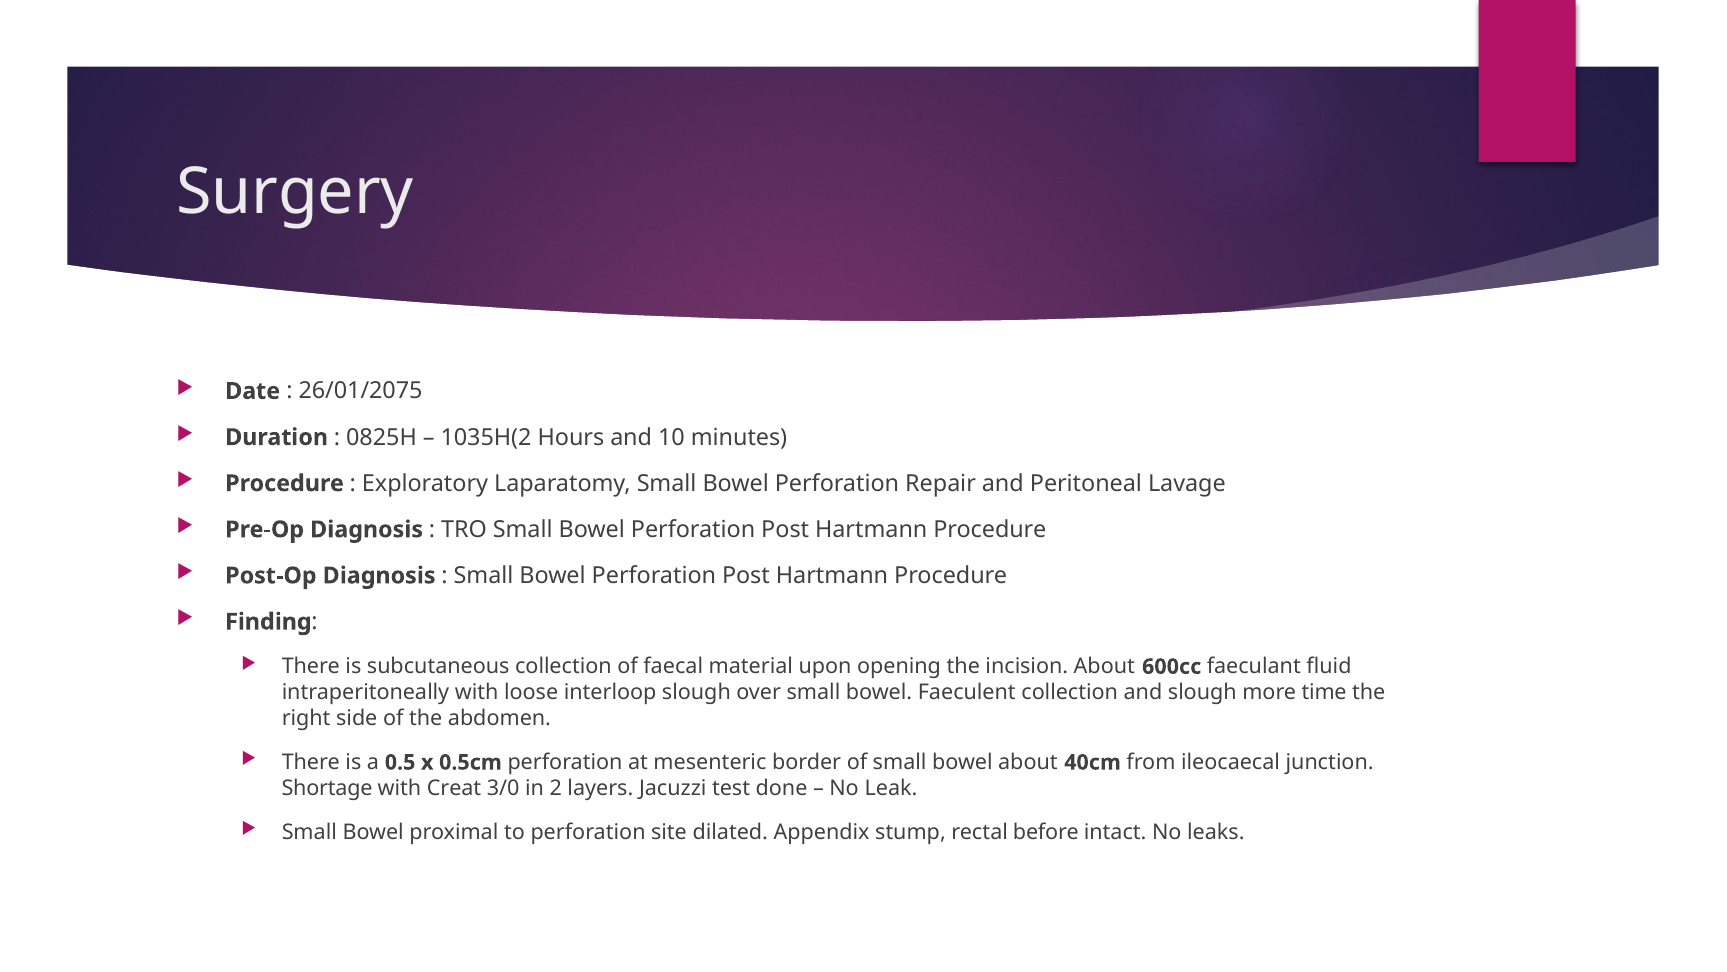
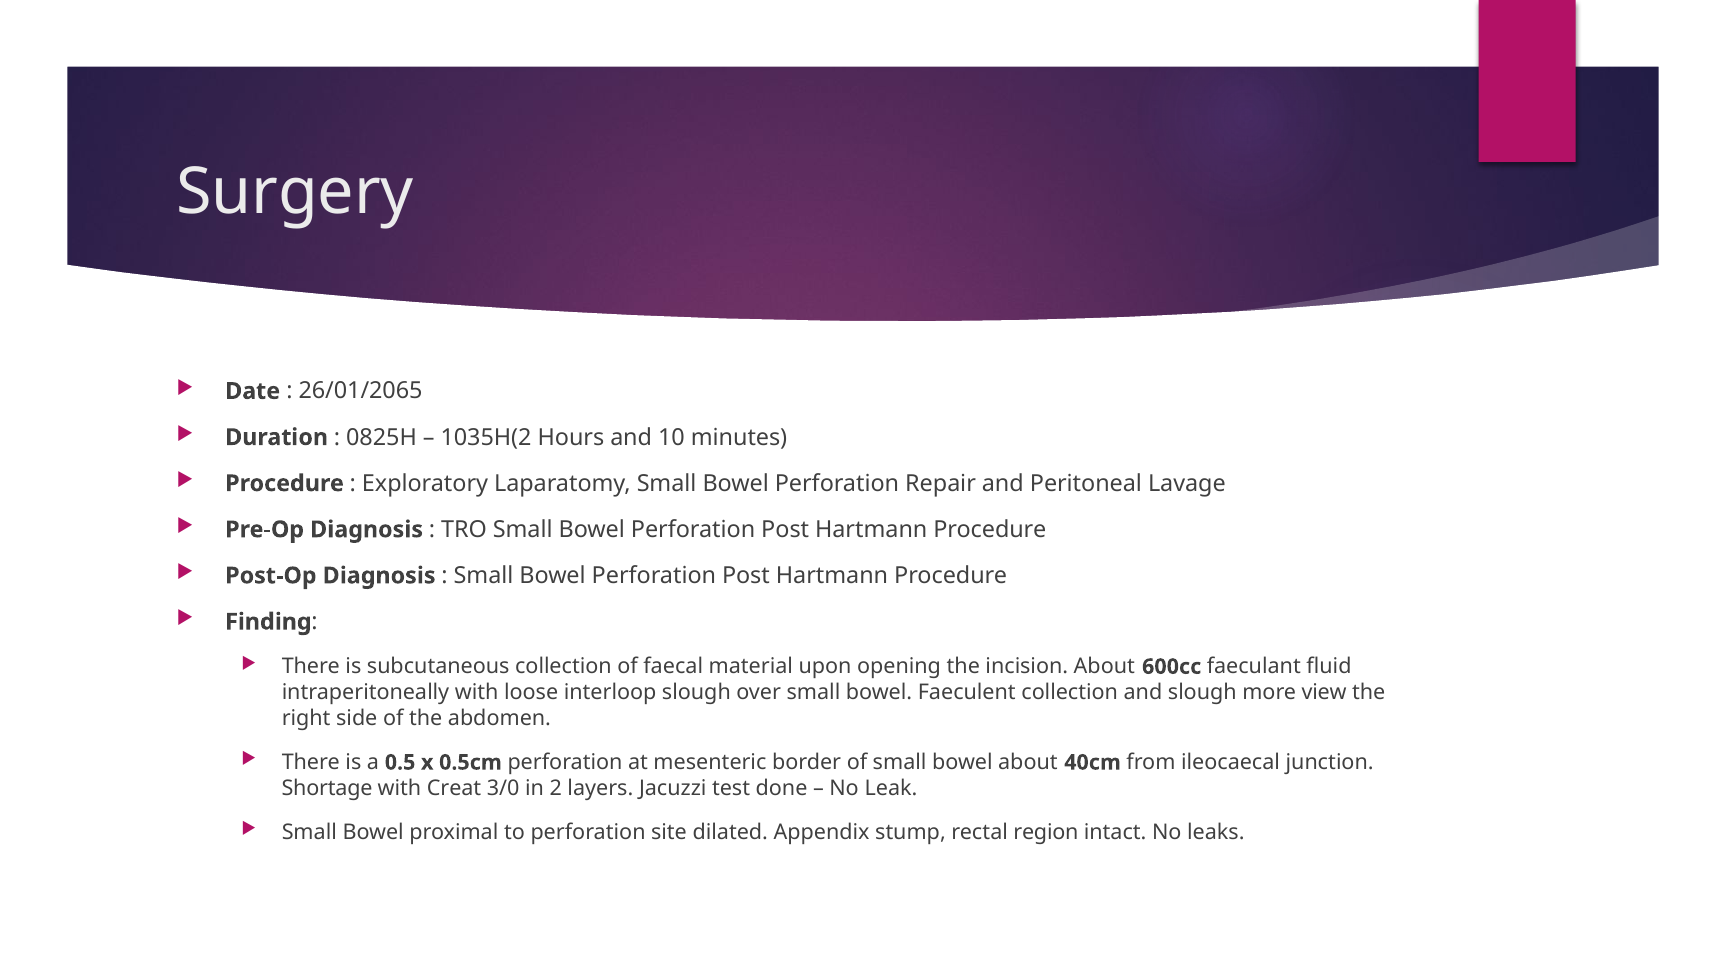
26/01/2075: 26/01/2075 -> 26/01/2065
time: time -> view
before: before -> region
